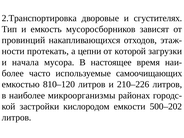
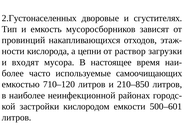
2.Транспортировка: 2.Транспортировка -> 2.Густонаселенных
протекать: протекать -> кислорода
которой: которой -> раствор
начала: начала -> входят
810–120: 810–120 -> 710–120
210–226: 210–226 -> 210–850
микроорганизмы: микроорганизмы -> неинфекционной
500–202: 500–202 -> 500–601
